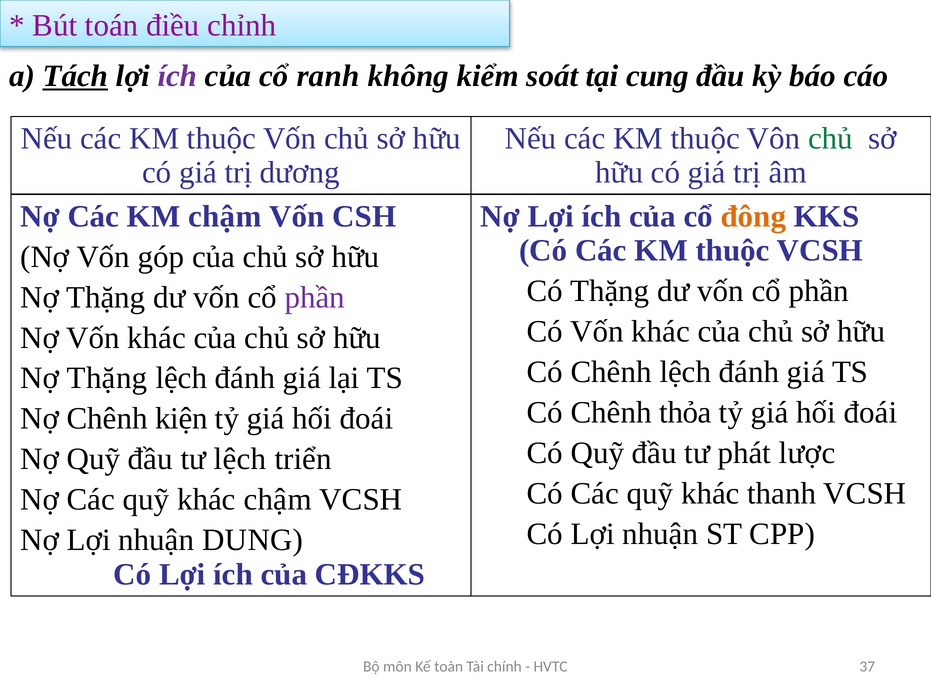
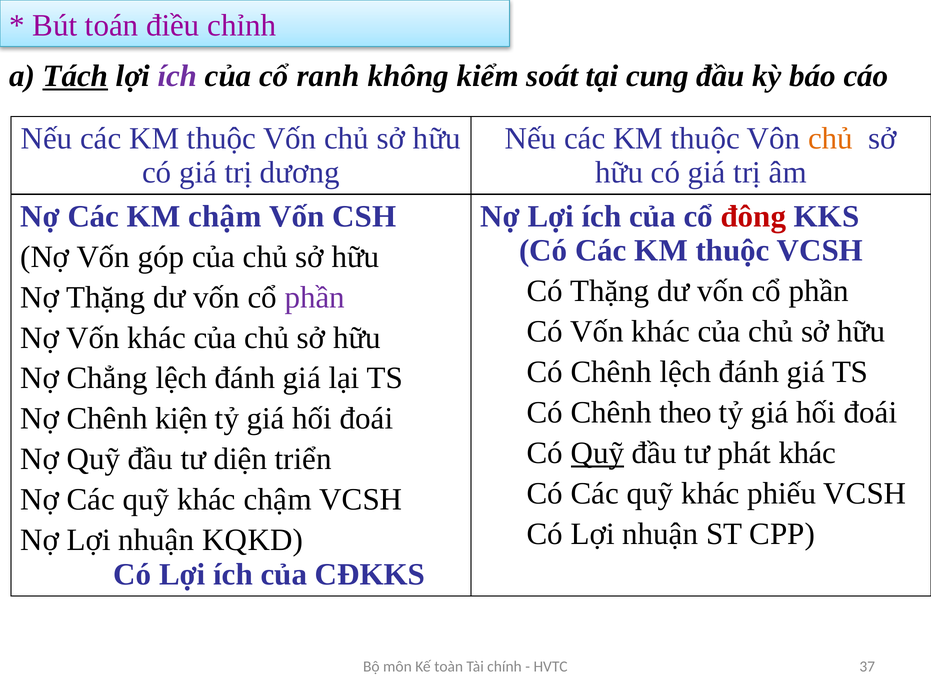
chủ at (830, 138) colour: green -> orange
đông colour: orange -> red
Thặng at (107, 378): Thặng -> Chẳng
thỏa: thỏa -> theo
Quỹ at (597, 453) underline: none -> present
phát lược: lược -> khác
tư lệch: lệch -> diện
thanh: thanh -> phiếu
DUNG: DUNG -> KQKD
